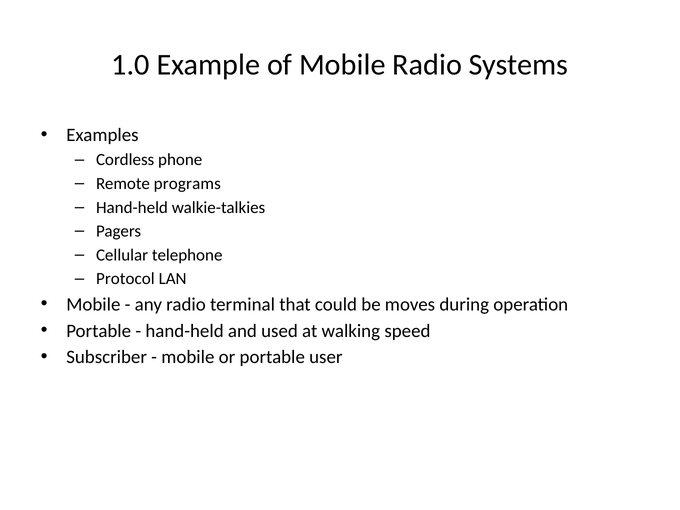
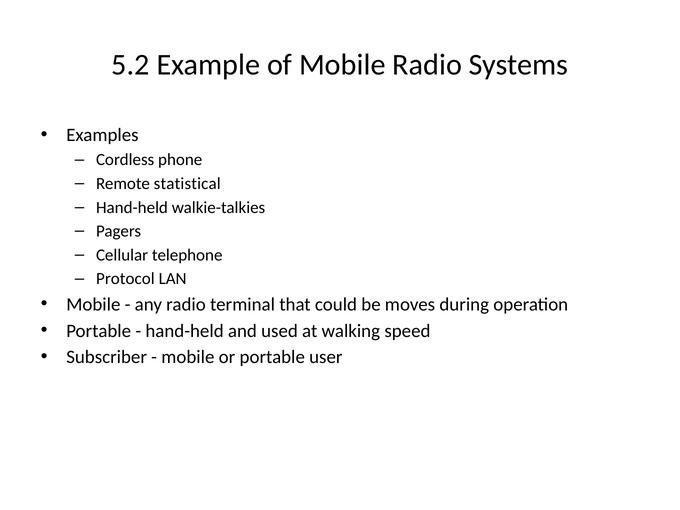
1.0: 1.0 -> 5.2
programs: programs -> statistical
